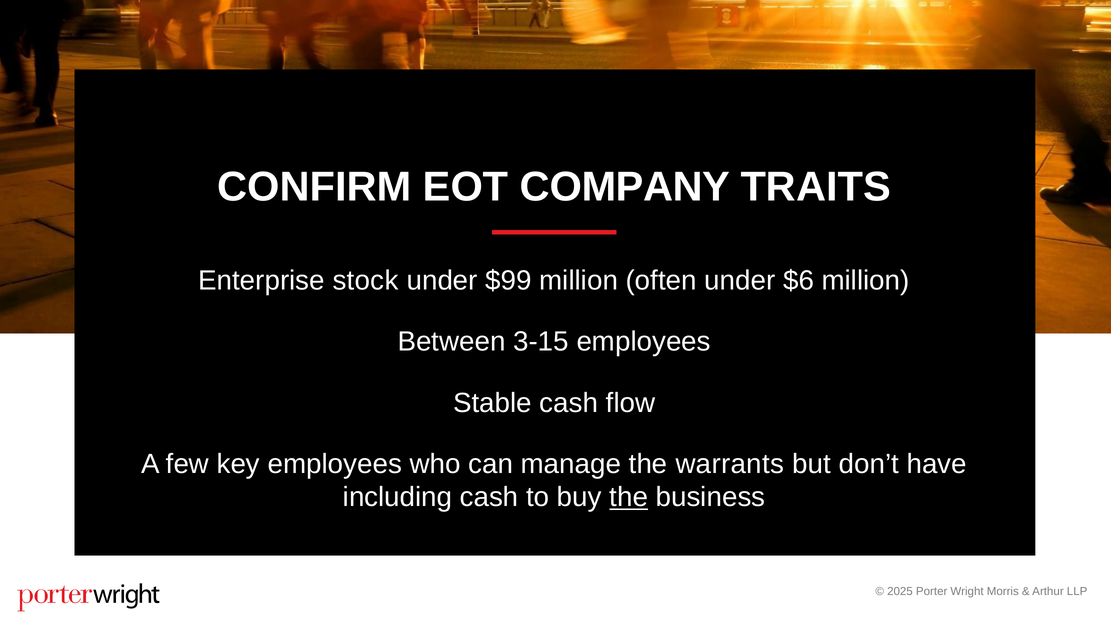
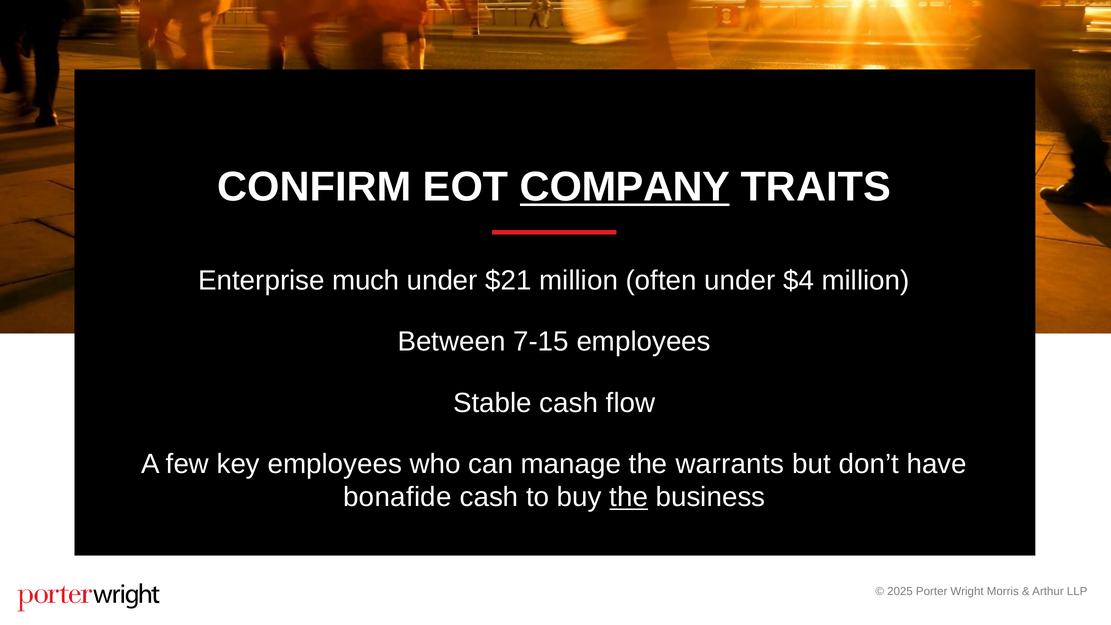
COMPANY underline: none -> present
stock: stock -> much
$99: $99 -> $21
$6: $6 -> $4
3-15: 3-15 -> 7-15
including: including -> bonafide
